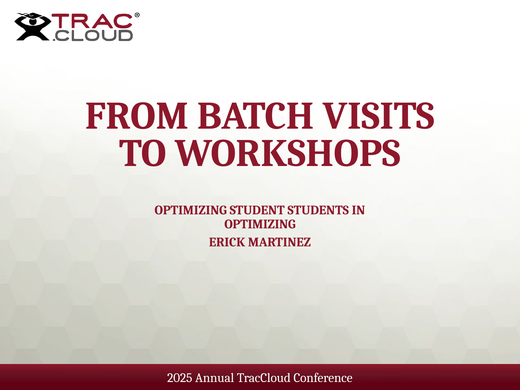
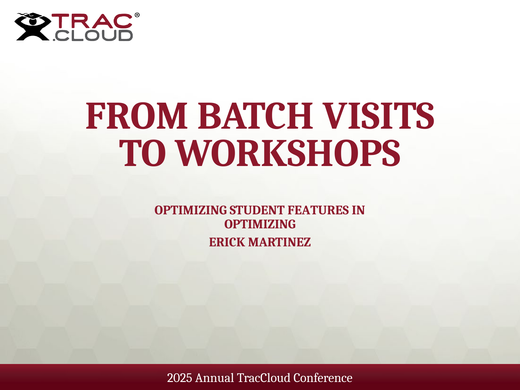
STUDENTS: STUDENTS -> FEATURES
